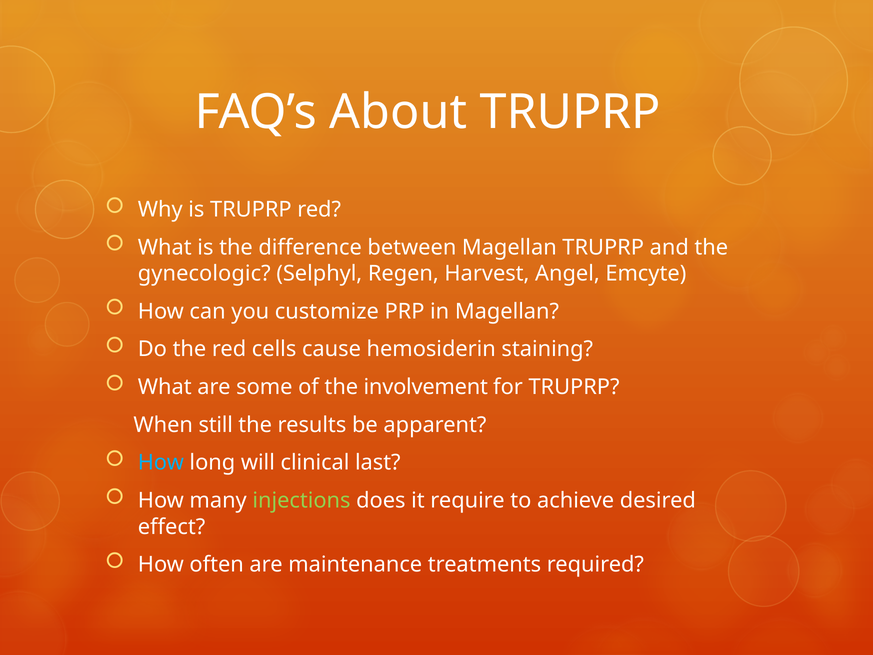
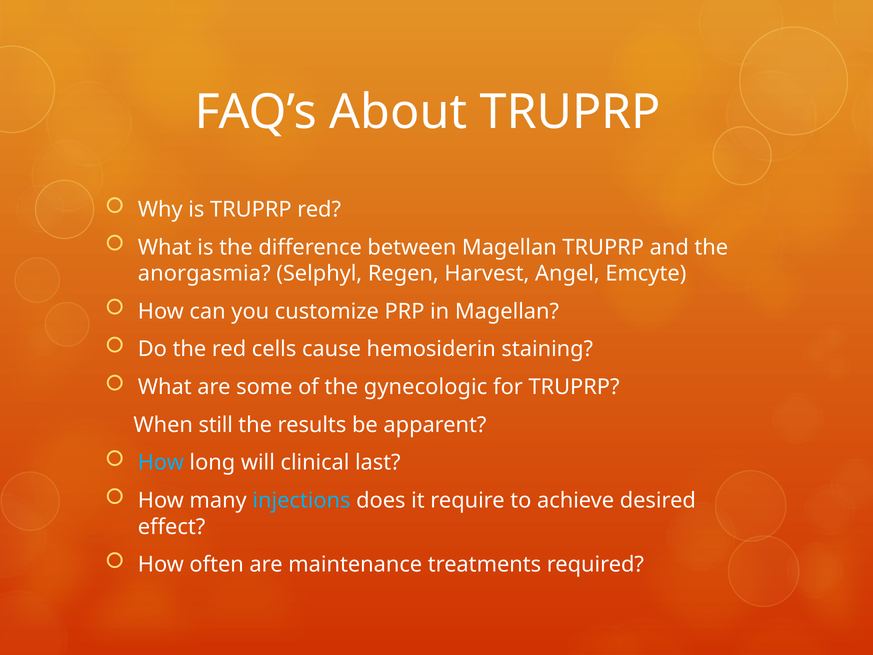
gynecologic: gynecologic -> anorgasmia
involvement: involvement -> gynecologic
injections colour: light green -> light blue
